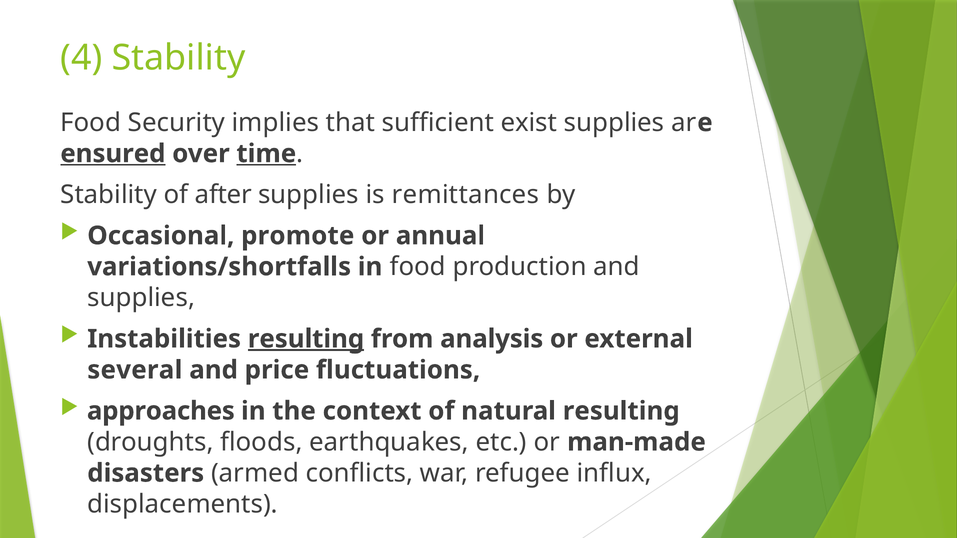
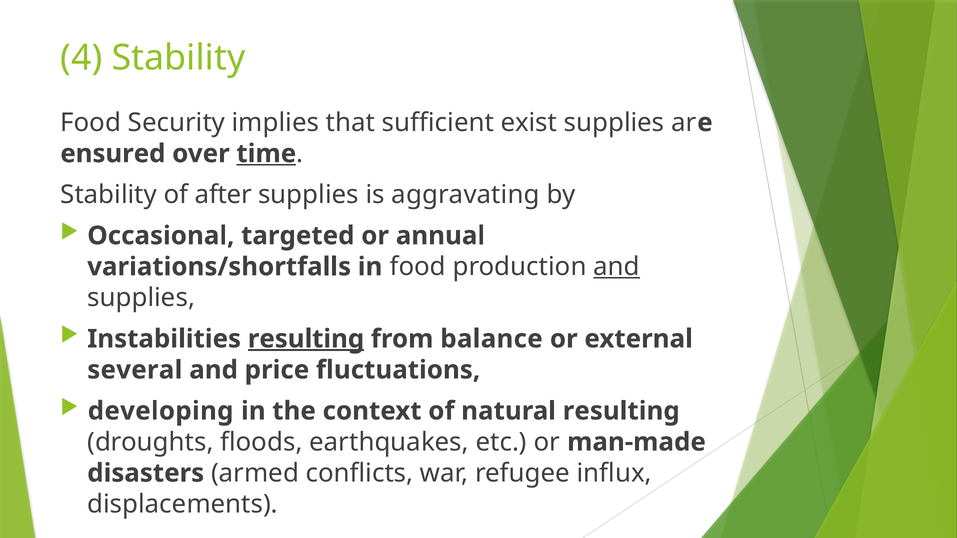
ensured underline: present -> none
remittances: remittances -> aggravating
promote: promote -> targeted
and at (617, 267) underline: none -> present
analysis: analysis -> balance
approaches: approaches -> developing
